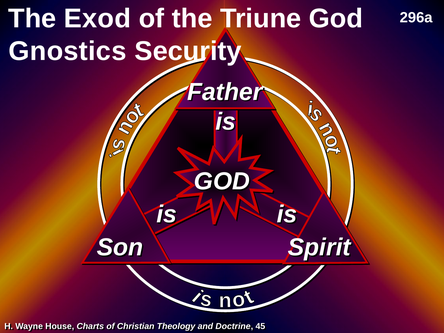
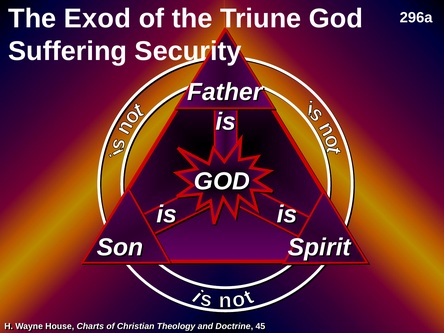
Gnostics: Gnostics -> Suffering
